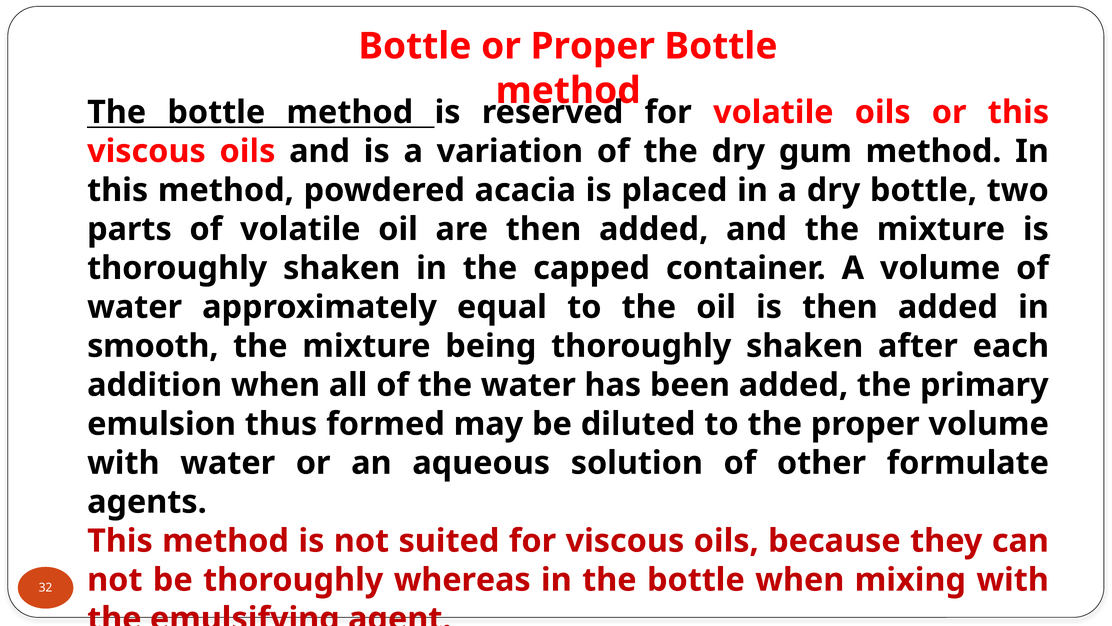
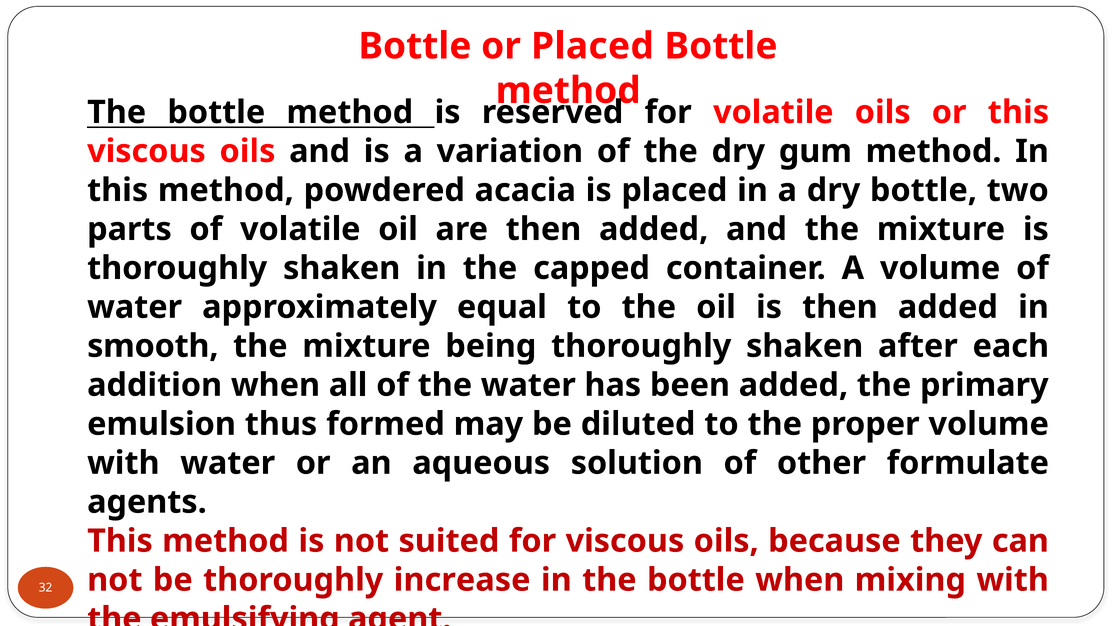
or Proper: Proper -> Placed
whereas: whereas -> increase
